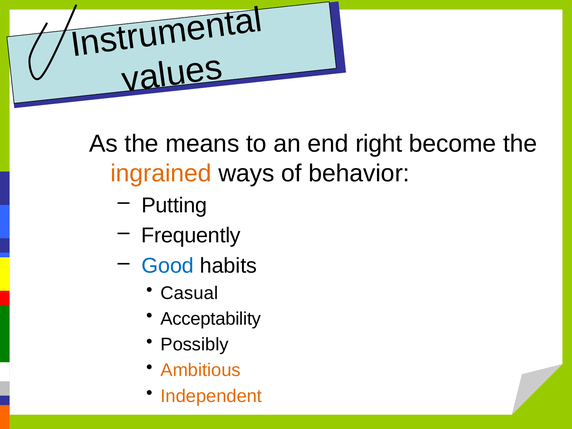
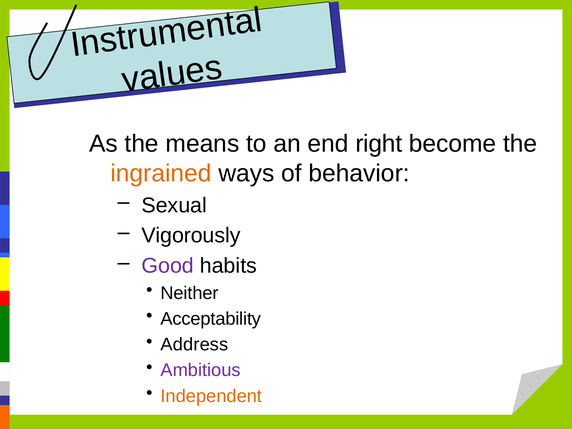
Putting: Putting -> Sexual
Frequently: Frequently -> Vigorously
Good colour: blue -> purple
Casual: Casual -> Neither
Possibly: Possibly -> Address
Ambitious colour: orange -> purple
